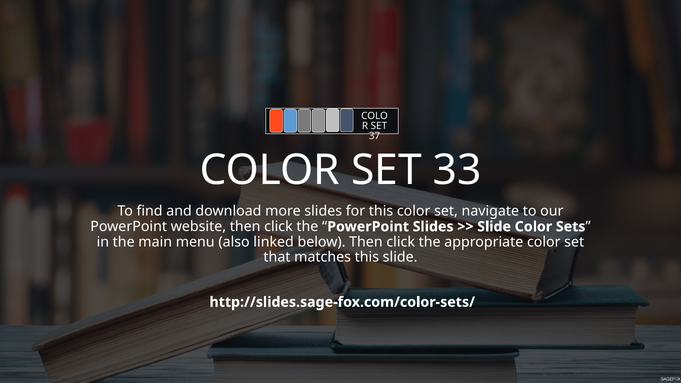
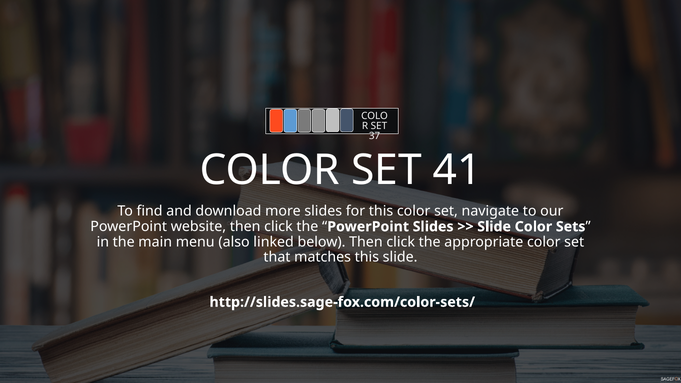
33: 33 -> 41
